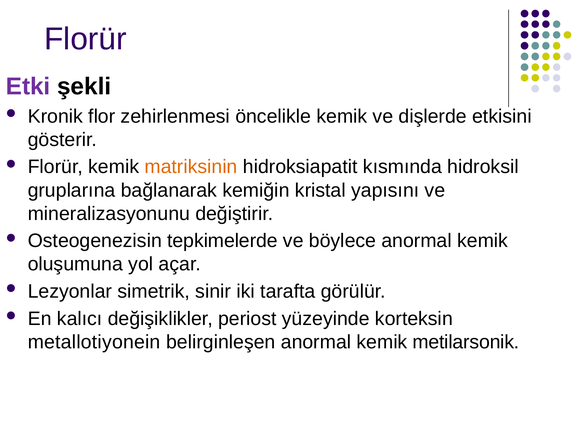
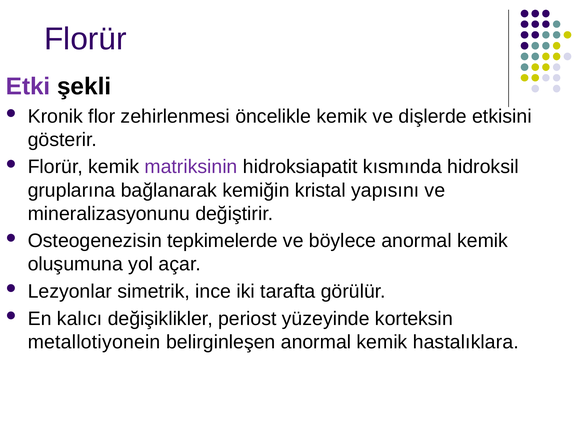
matriksinin colour: orange -> purple
sinir: sinir -> ince
metilarsonik: metilarsonik -> hastalıklara
